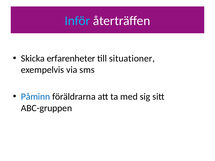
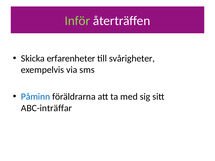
Inför colour: light blue -> light green
situationer: situationer -> svårigheter
ABC-gruppen: ABC-gruppen -> ABC-inträffar
